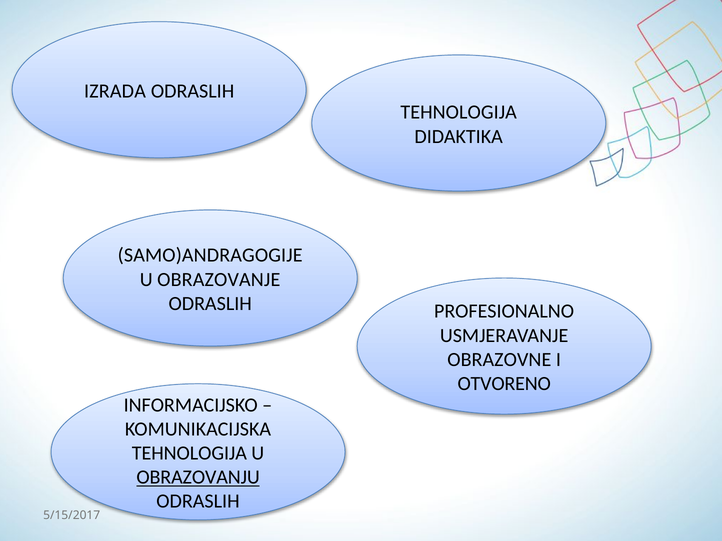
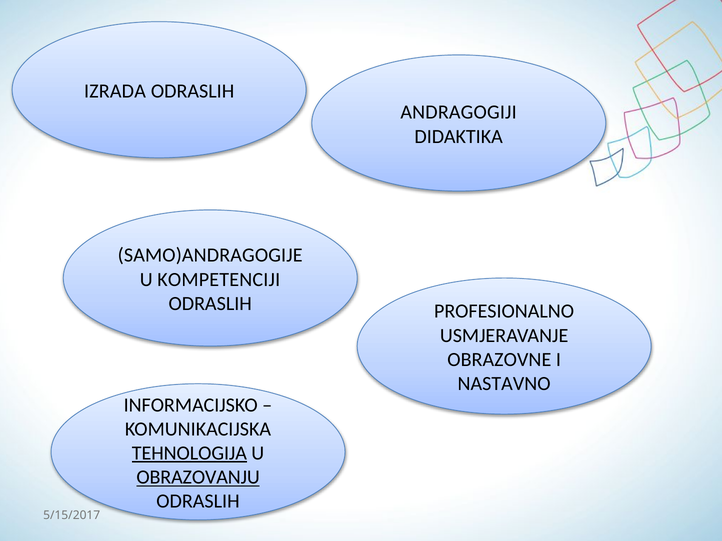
TEHNOLOGIJA at (459, 112): TEHNOLOGIJA -> ANDRAGOGIJI
OBRAZOVANJE: OBRAZOVANJE -> KOMPETENCIJI
OTVORENO: OTVORENO -> NASTAVNO
TEHNOLOGIJA at (189, 454) underline: none -> present
